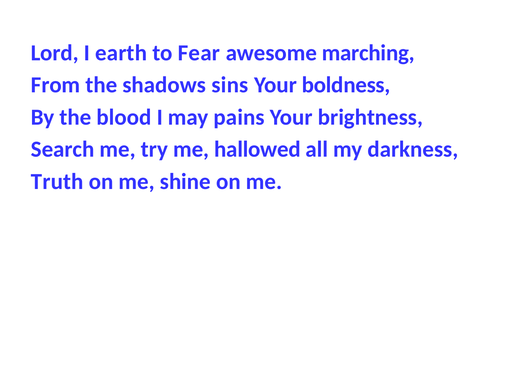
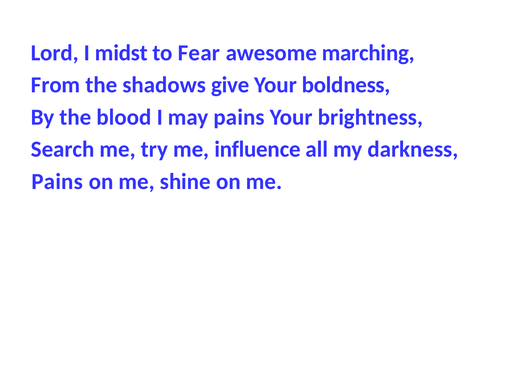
earth: earth -> midst
sins: sins -> give
hallowed: hallowed -> influence
Truth at (57, 181): Truth -> Pains
